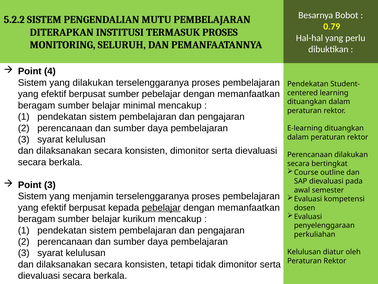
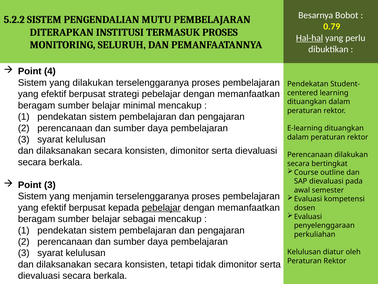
Hal-hal underline: none -> present
berpusat sumber: sumber -> strategi
kurikum: kurikum -> sebagai
